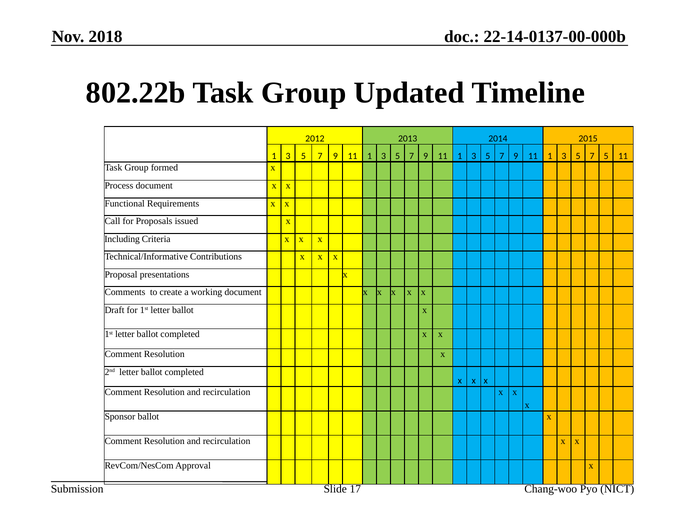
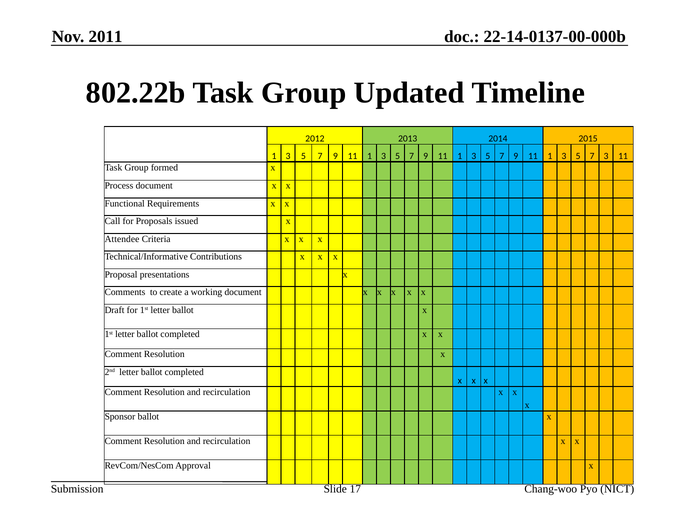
2018: 2018 -> 2011
7 5: 5 -> 3
Including: Including -> Attendee
